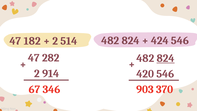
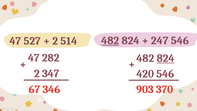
182: 182 -> 527
482 at (110, 40) underline: none -> present
424: 424 -> 247
914: 914 -> 347
